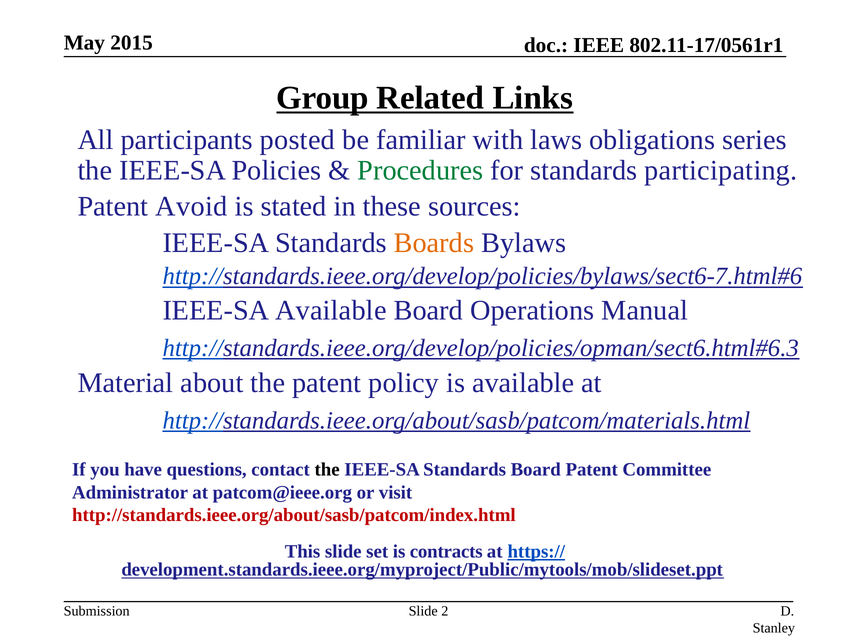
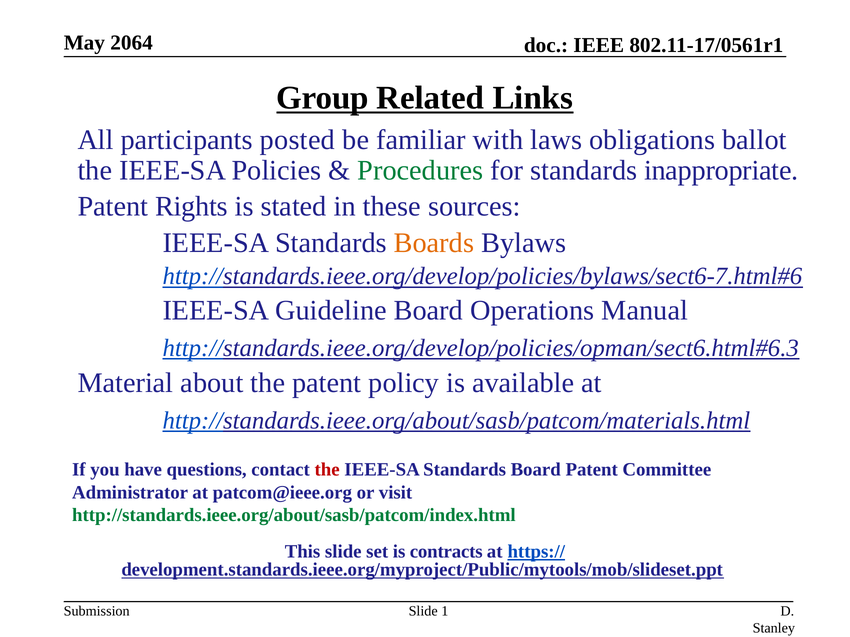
2015: 2015 -> 2064
series: series -> ballot
participating: participating -> inappropriate
Avoid: Avoid -> Rights
IEEE-SA Available: Available -> Guideline
the at (327, 470) colour: black -> red
http://standards.ieee.org/about/sasb/patcom/index.html colour: red -> green
2: 2 -> 1
